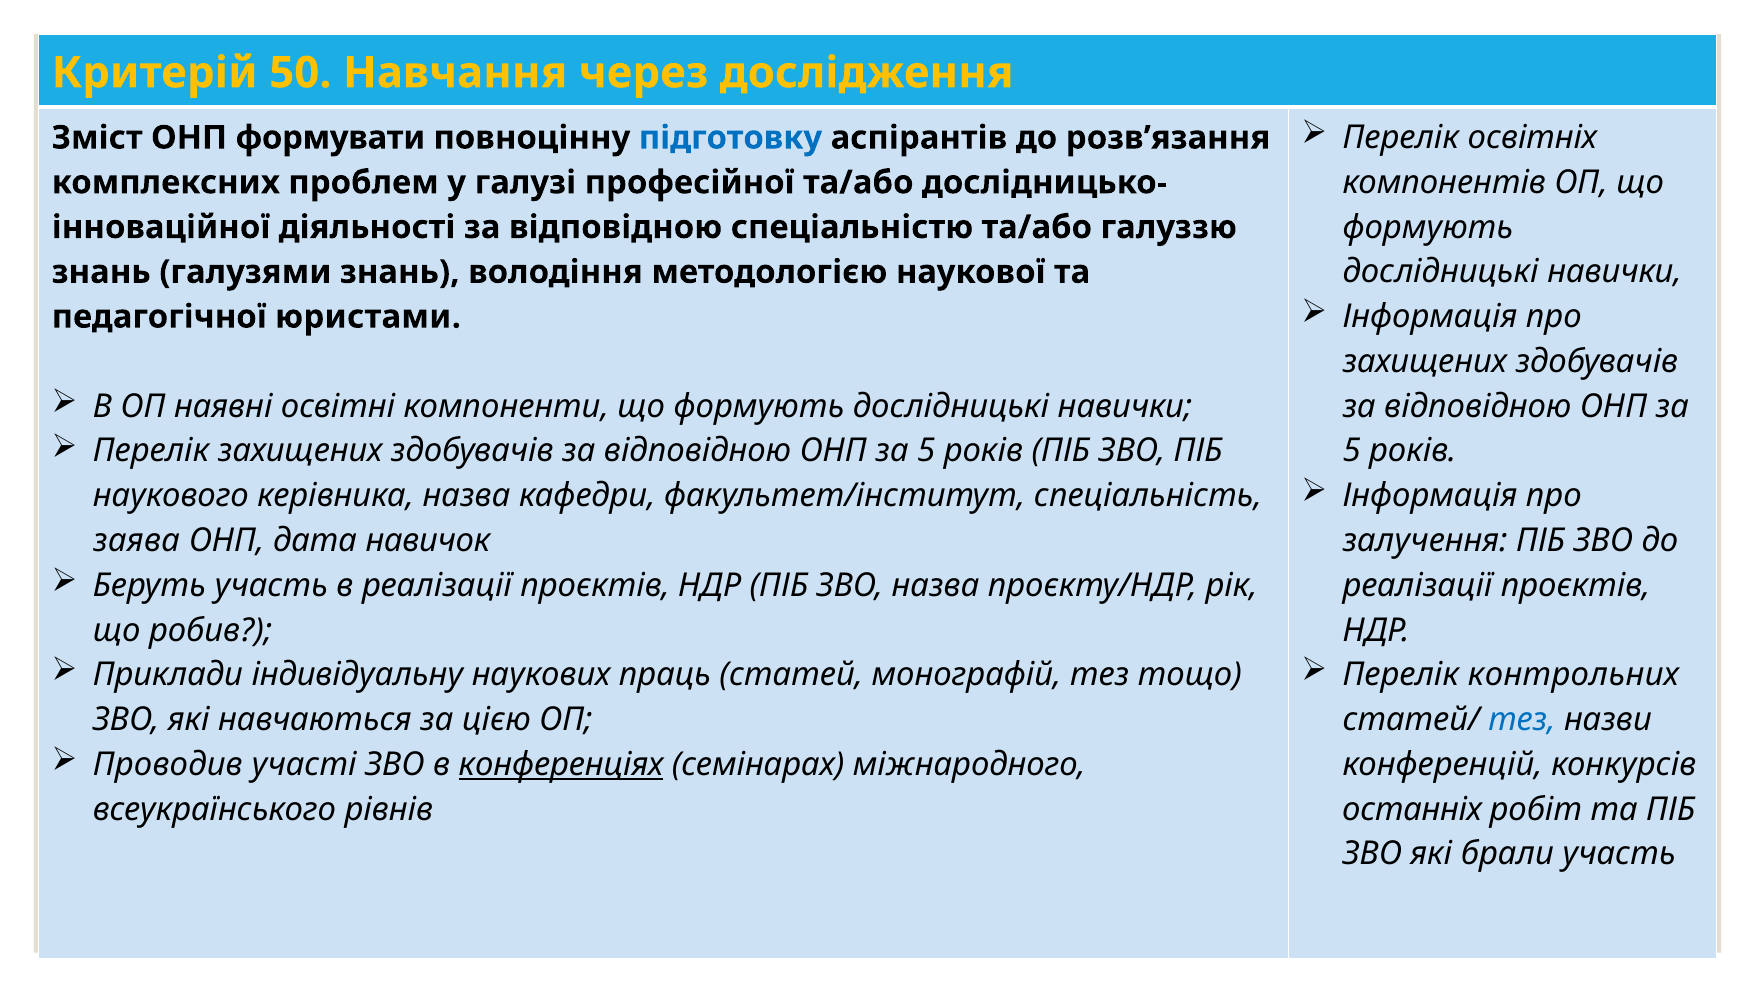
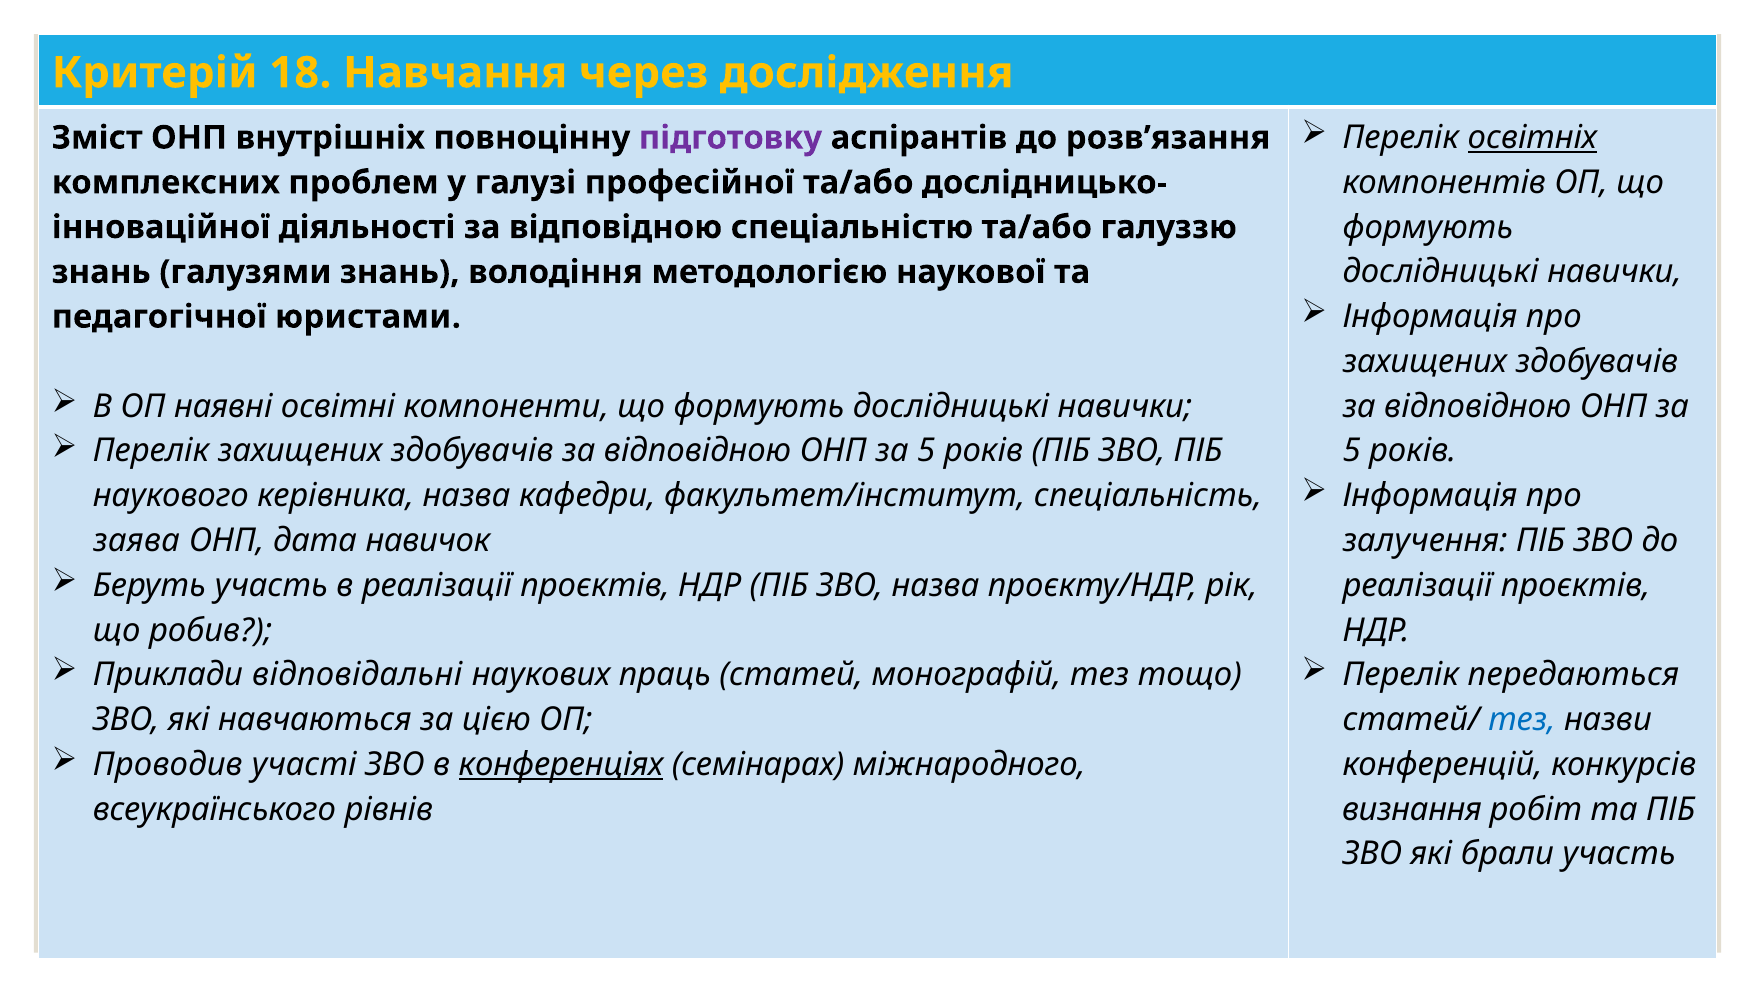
50: 50 -> 18
освітніх underline: none -> present
формувати: формувати -> внутрішніх
підготовку colour: blue -> purple
індивідуальну: індивідуальну -> відповідальні
контрольних: контрольних -> передаються
останніх: останніх -> визнання
